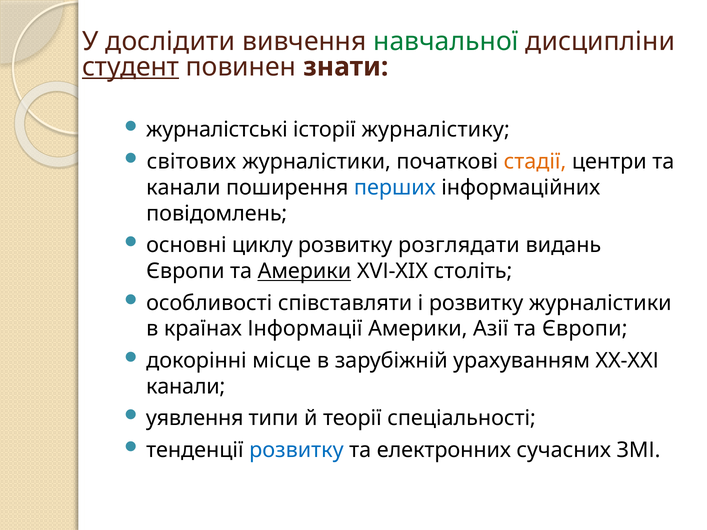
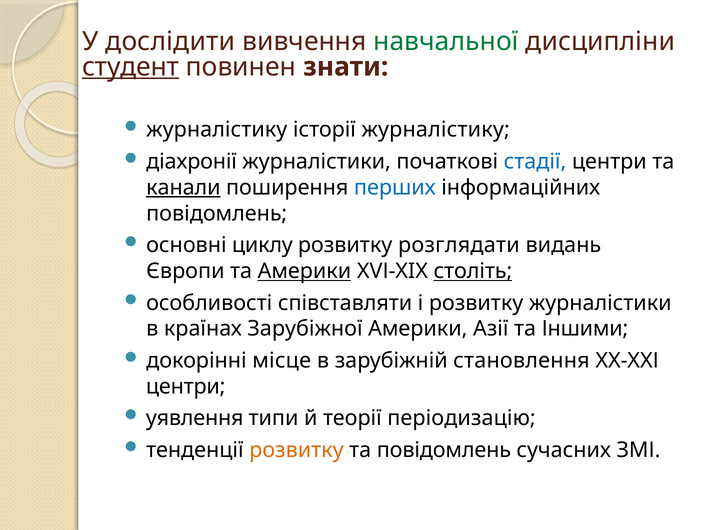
журналістські at (217, 130): журналістські -> журналістику
світових: світових -> діахронії
стадії colour: orange -> blue
канали at (183, 188) underline: none -> present
століть underline: none -> present
Інформації: Інформації -> Зарубіжної
та Європи: Європи -> Іншими
урахуванням: урахуванням -> становлення
канали at (186, 387): канали -> центри
спеціальності: спеціальності -> періодизацію
розвитку at (296, 450) colour: blue -> orange
та електронних: електронних -> повідомлень
